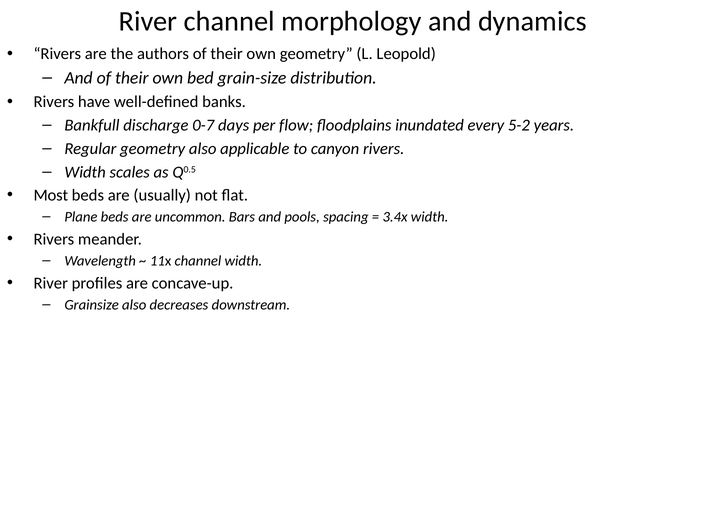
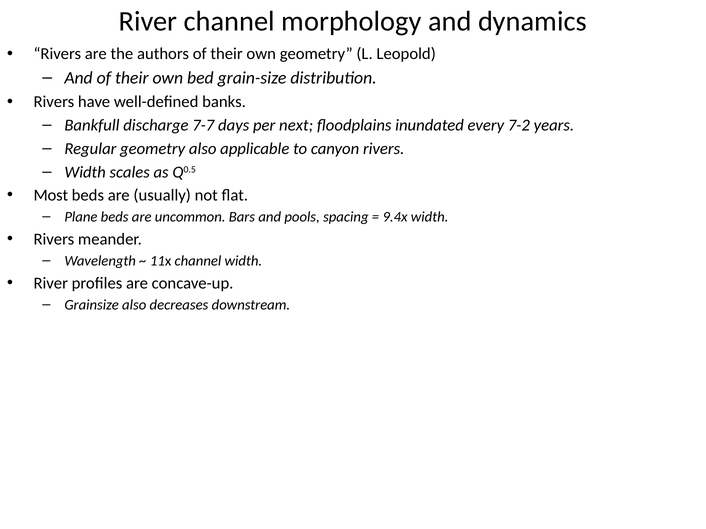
0-7: 0-7 -> 7-7
flow: flow -> next
5-2: 5-2 -> 7-2
3.4x: 3.4x -> 9.4x
